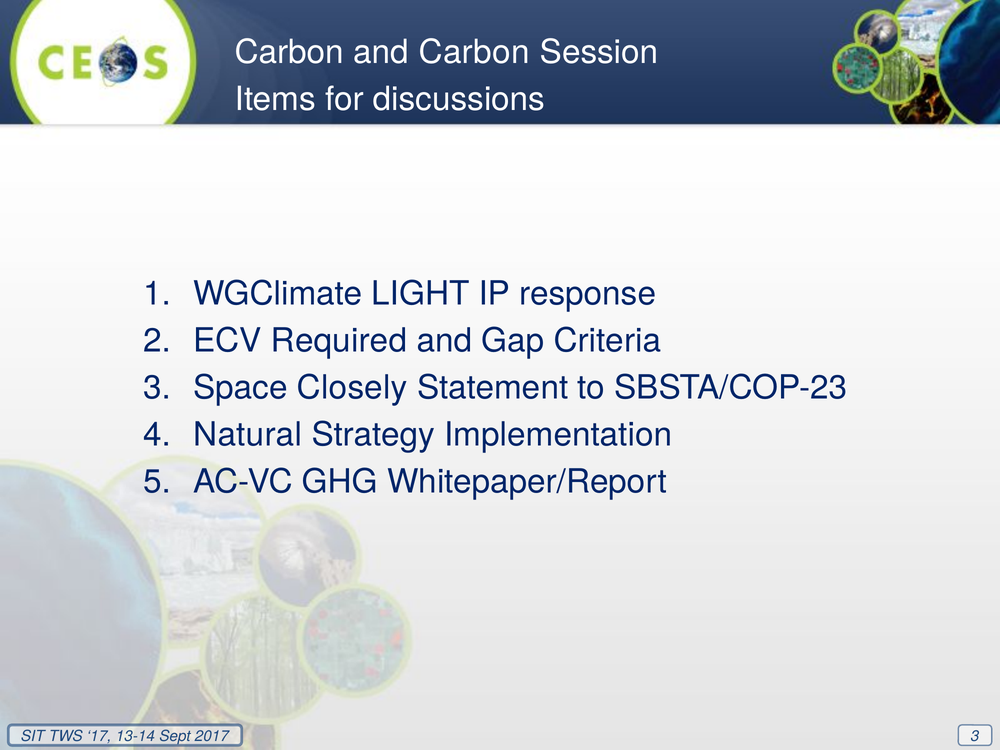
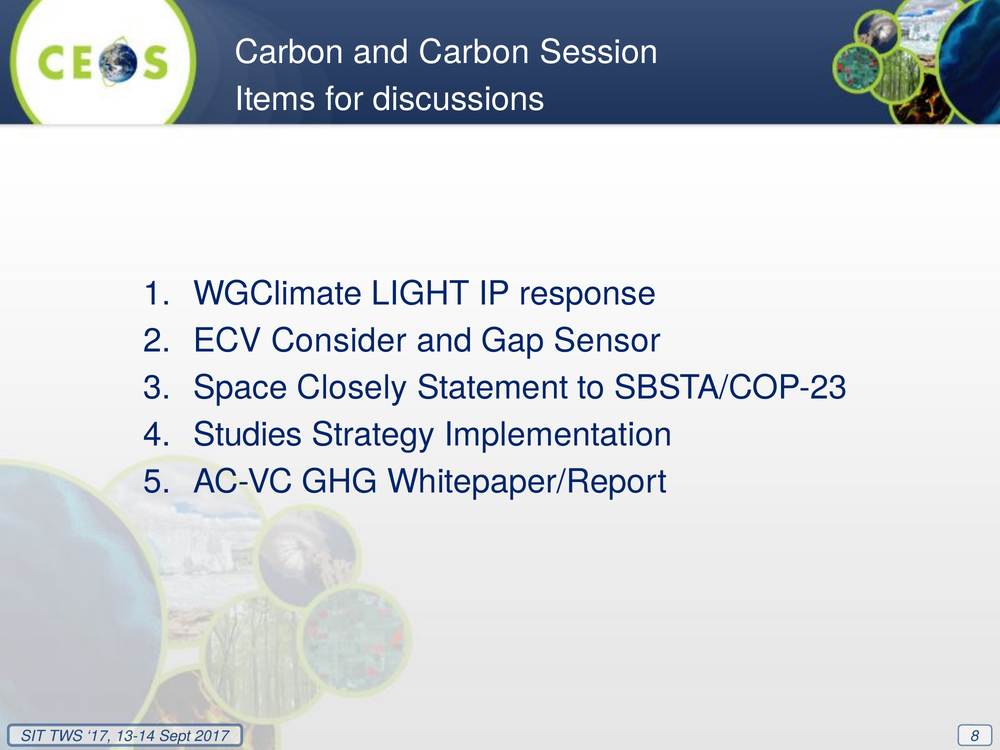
Required: Required -> Consider
Criteria: Criteria -> Sensor
Natural: Natural -> Studies
3 at (975, 736): 3 -> 8
